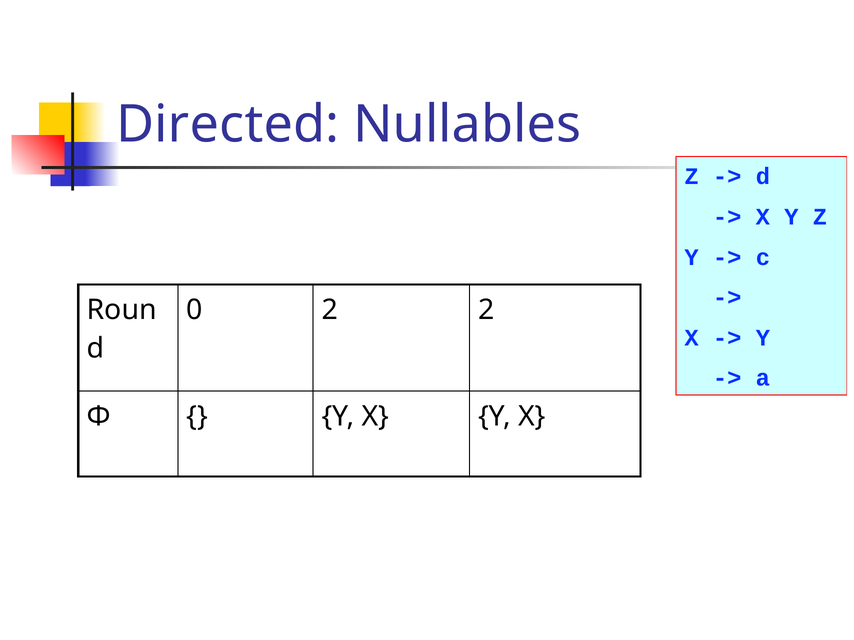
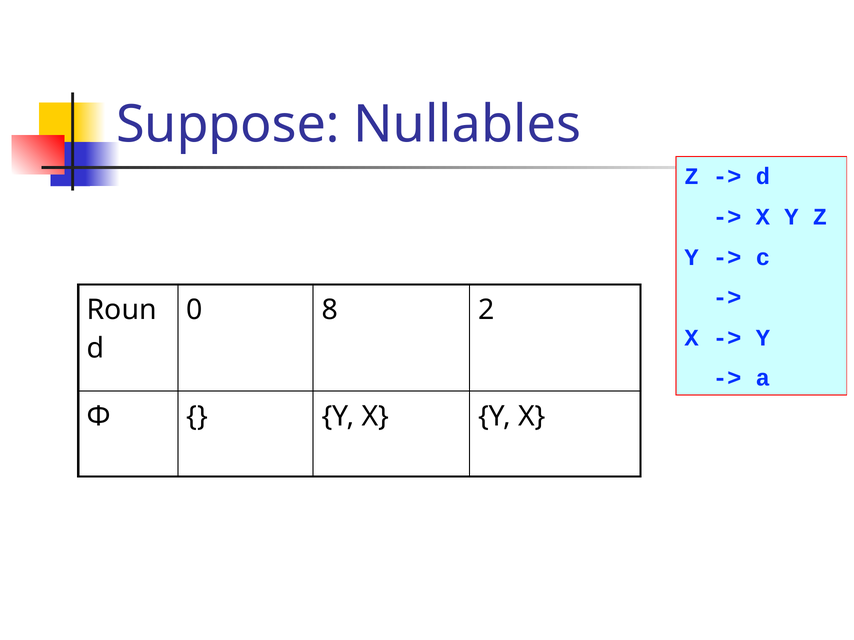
Directed: Directed -> Suppose
0 2: 2 -> 8
